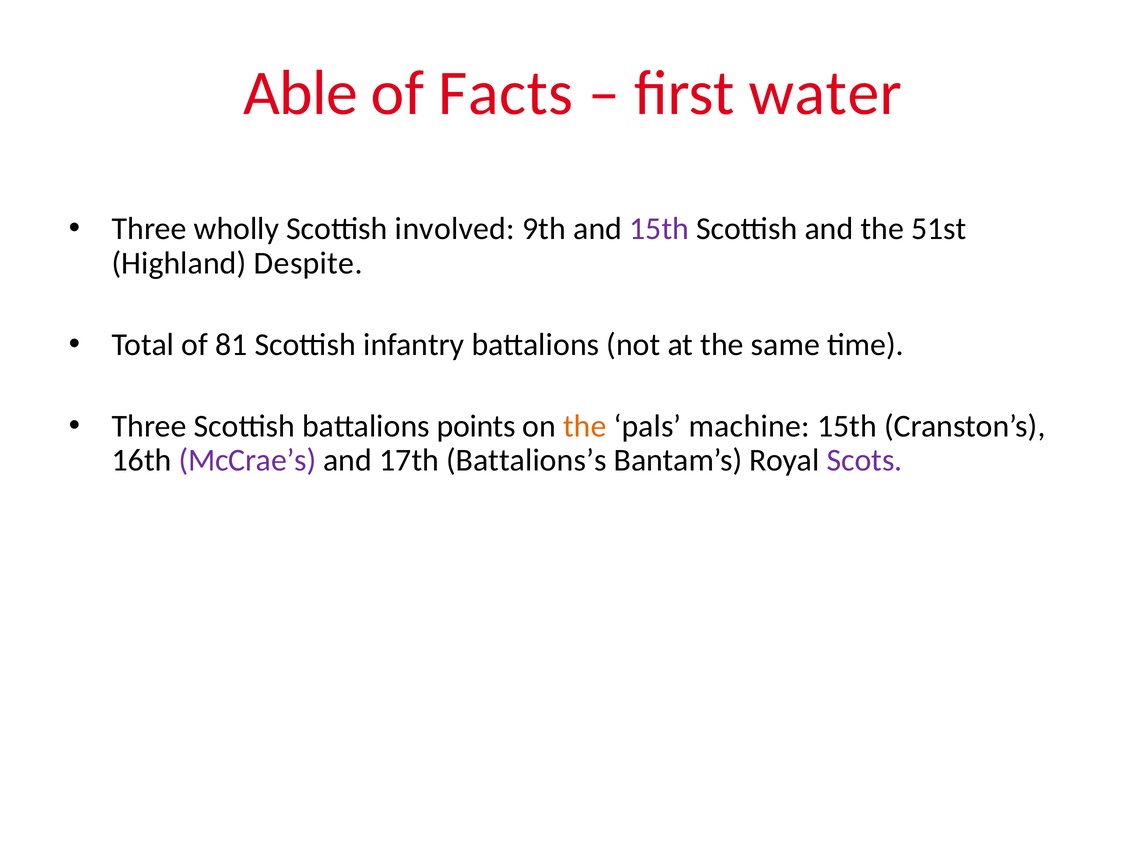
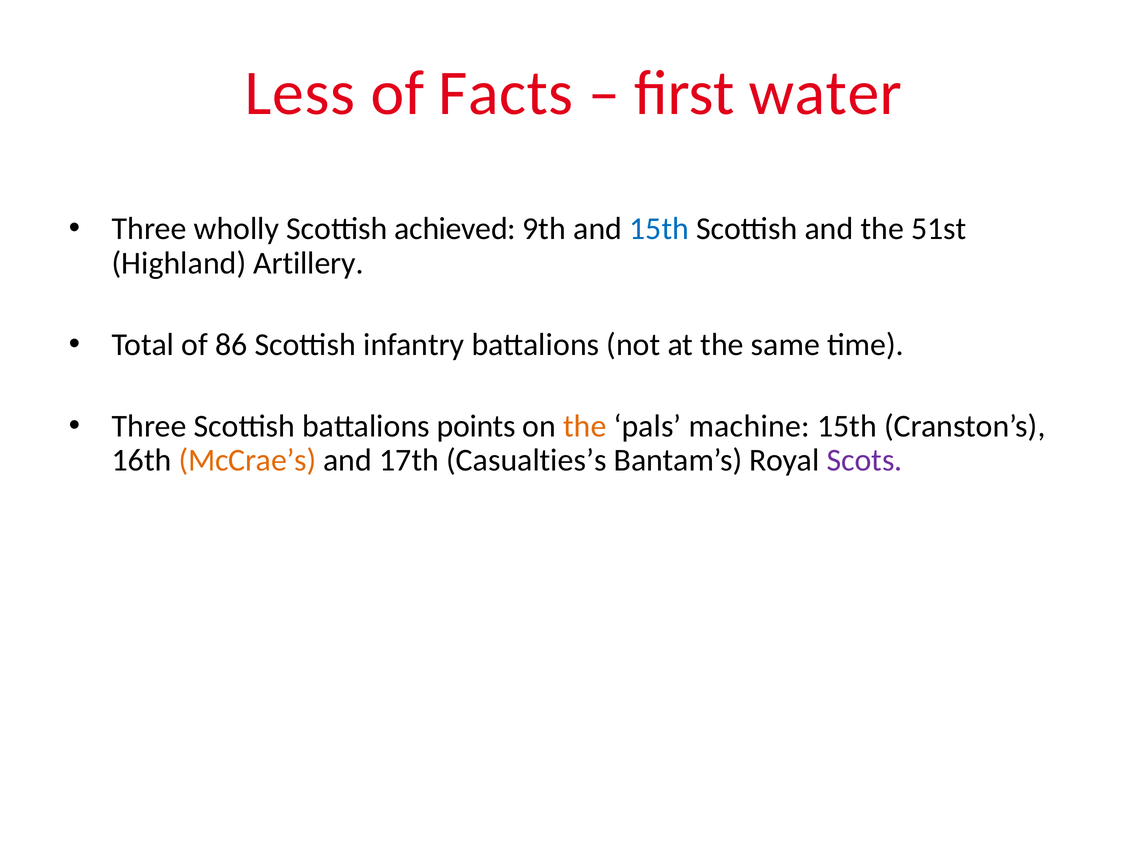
Able: Able -> Less
involved: involved -> achieved
15th at (659, 229) colour: purple -> blue
Despite: Despite -> Artillery
81: 81 -> 86
McCrae’s colour: purple -> orange
Battalions’s: Battalions’s -> Casualties’s
